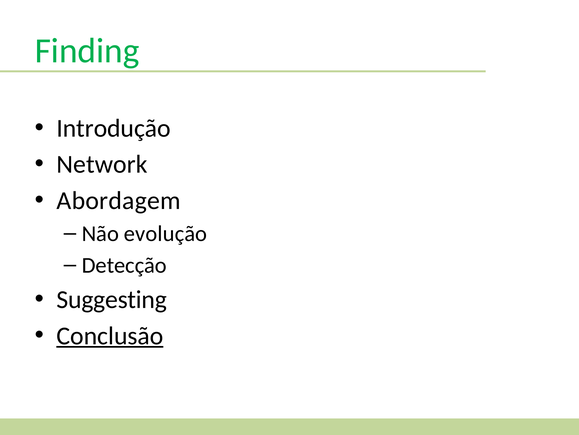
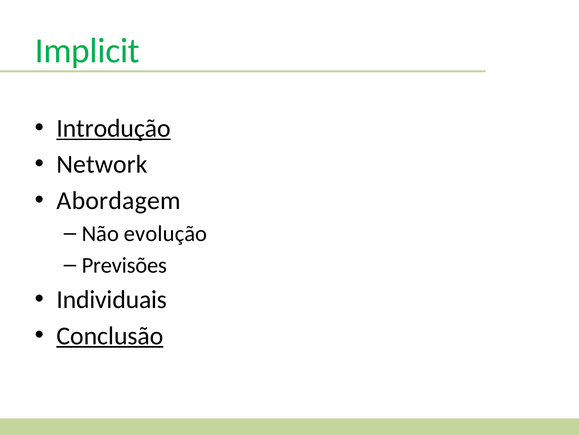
Finding: Finding -> Implicit
Introdução underline: none -> present
Detecção: Detecção -> Previsões
Suggesting: Suggesting -> Individuais
